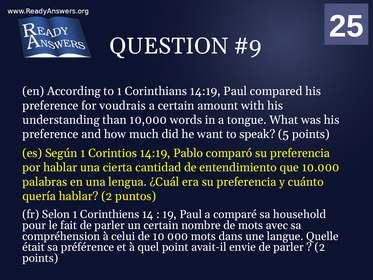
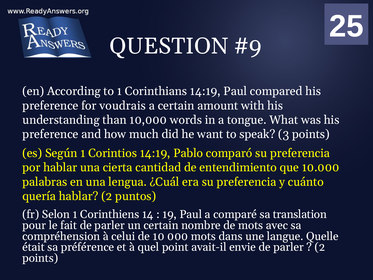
5: 5 -> 3
household: household -> translation
